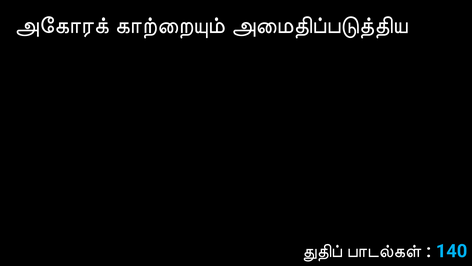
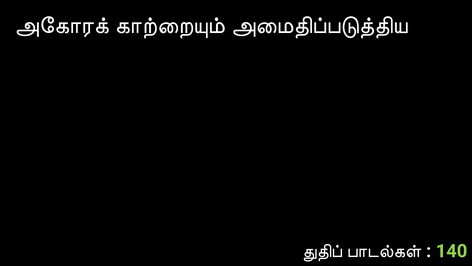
140 colour: light blue -> light green
